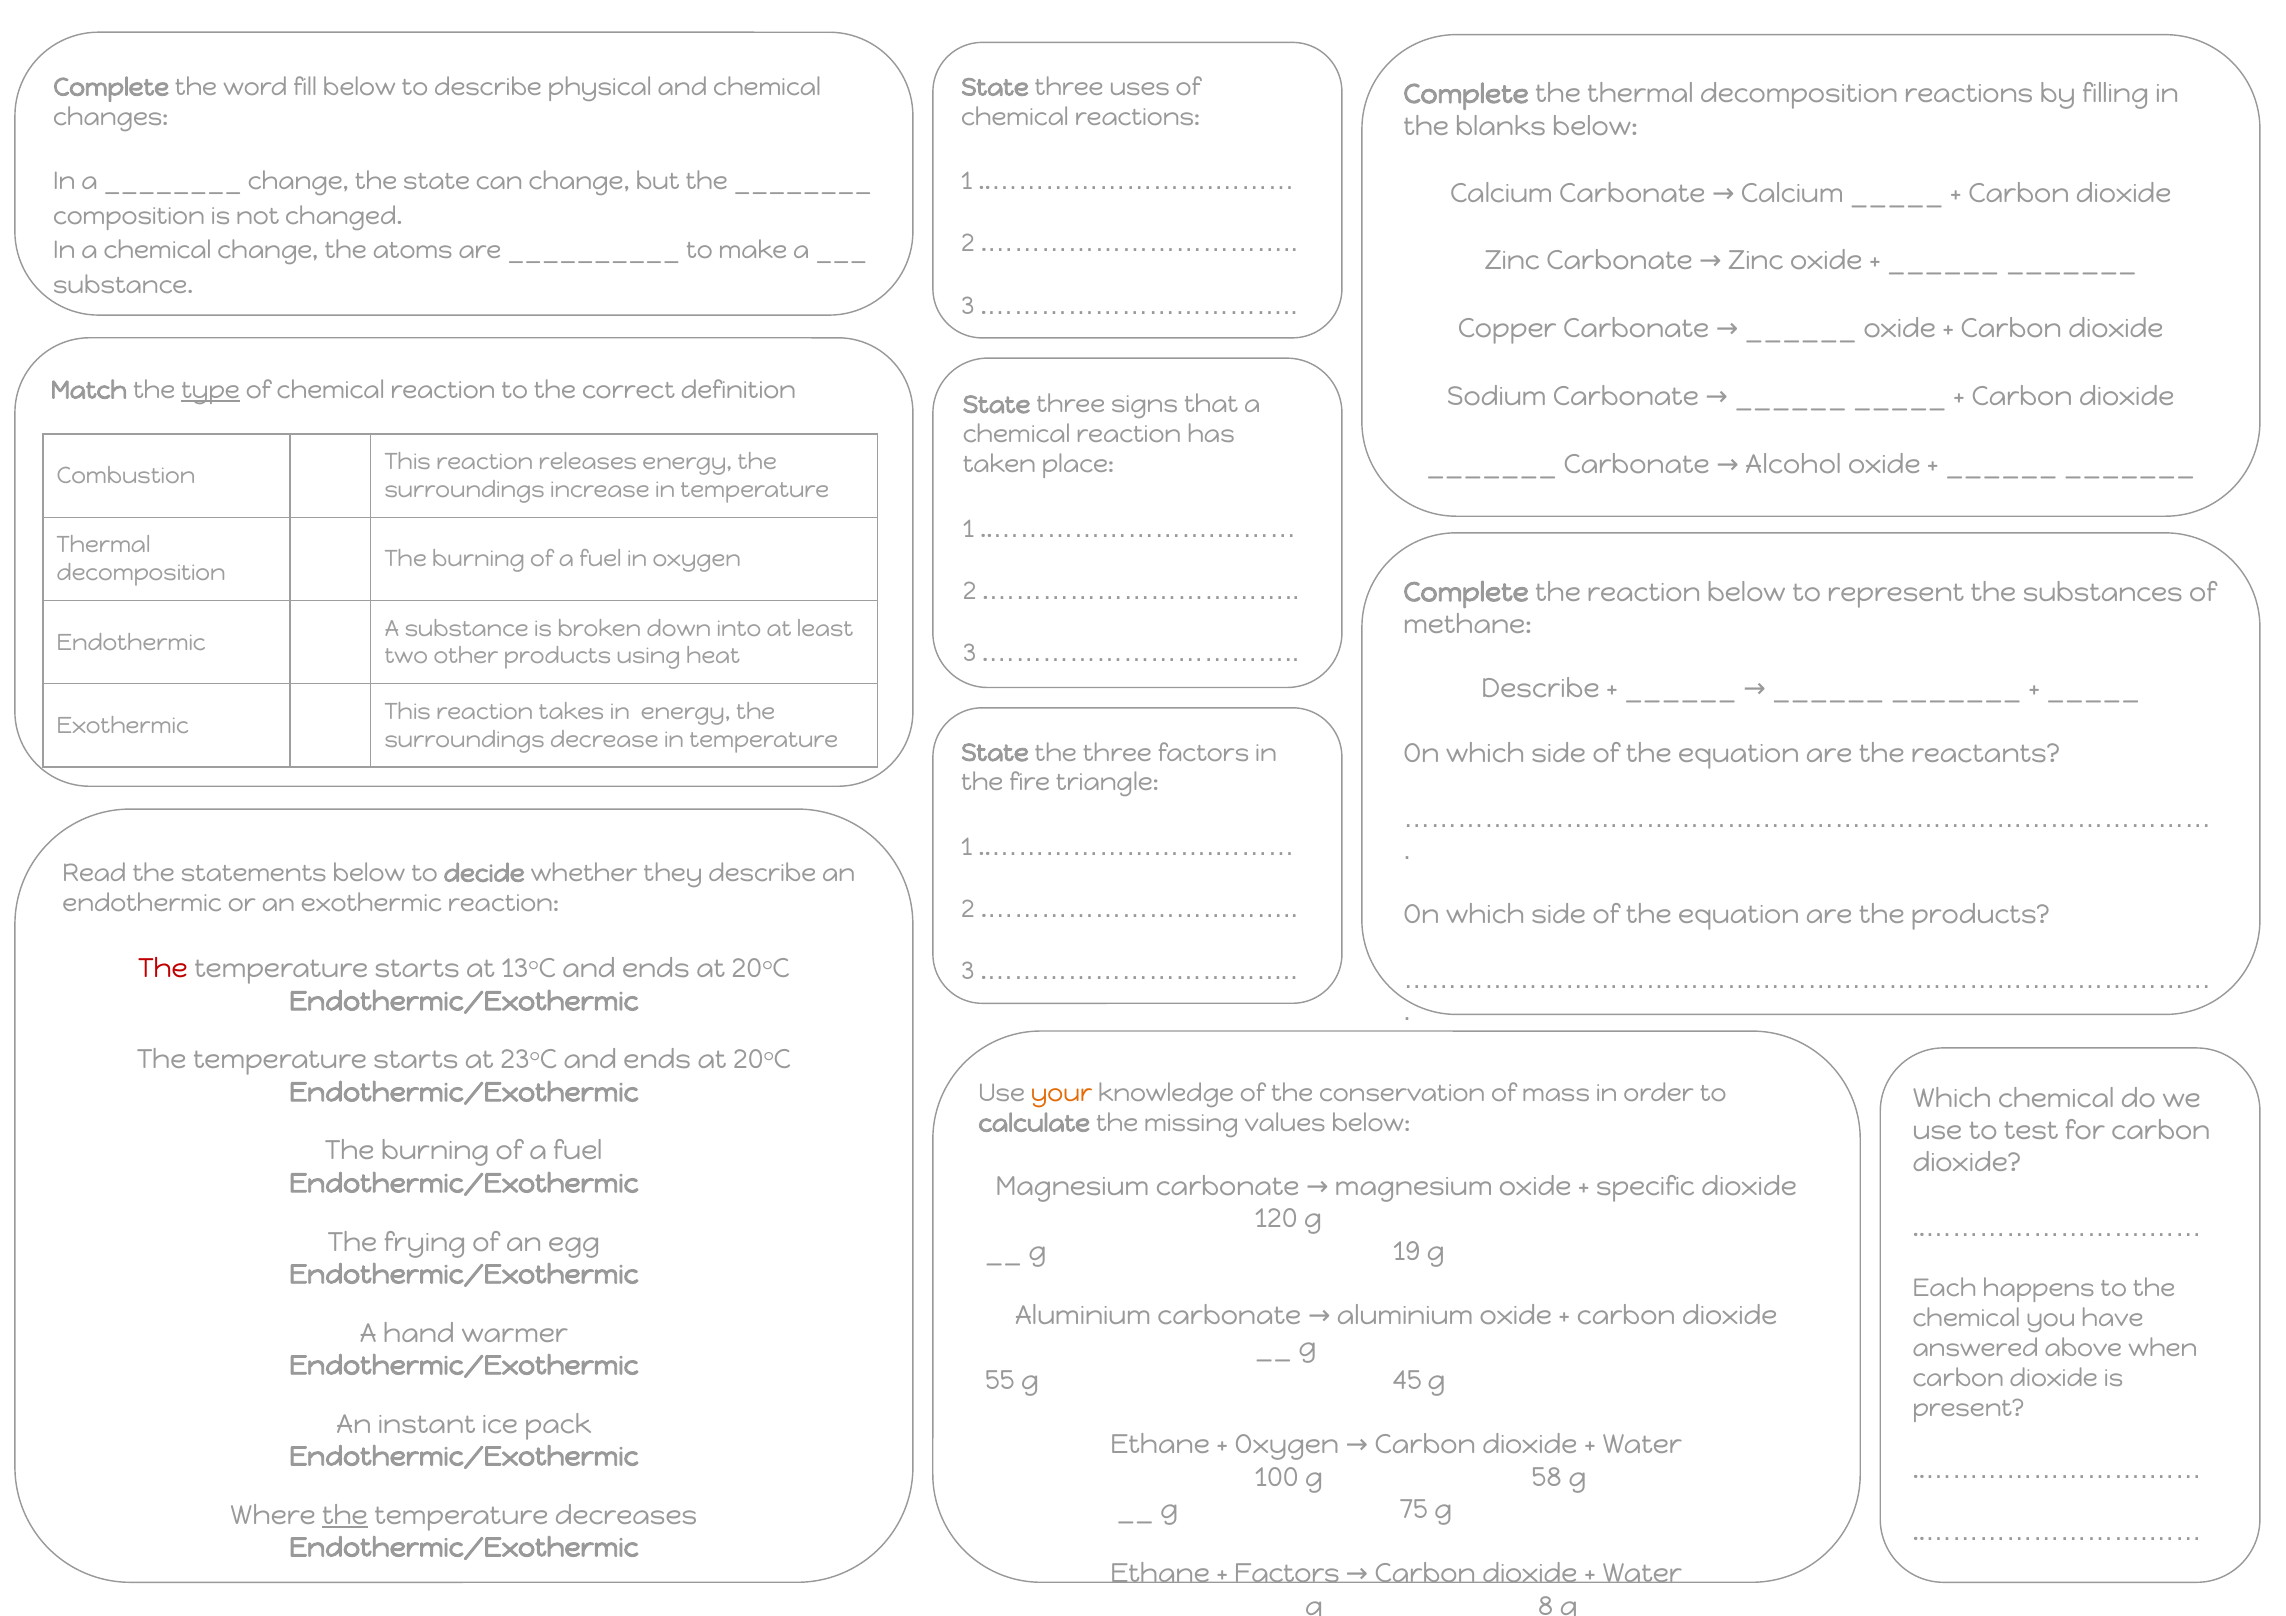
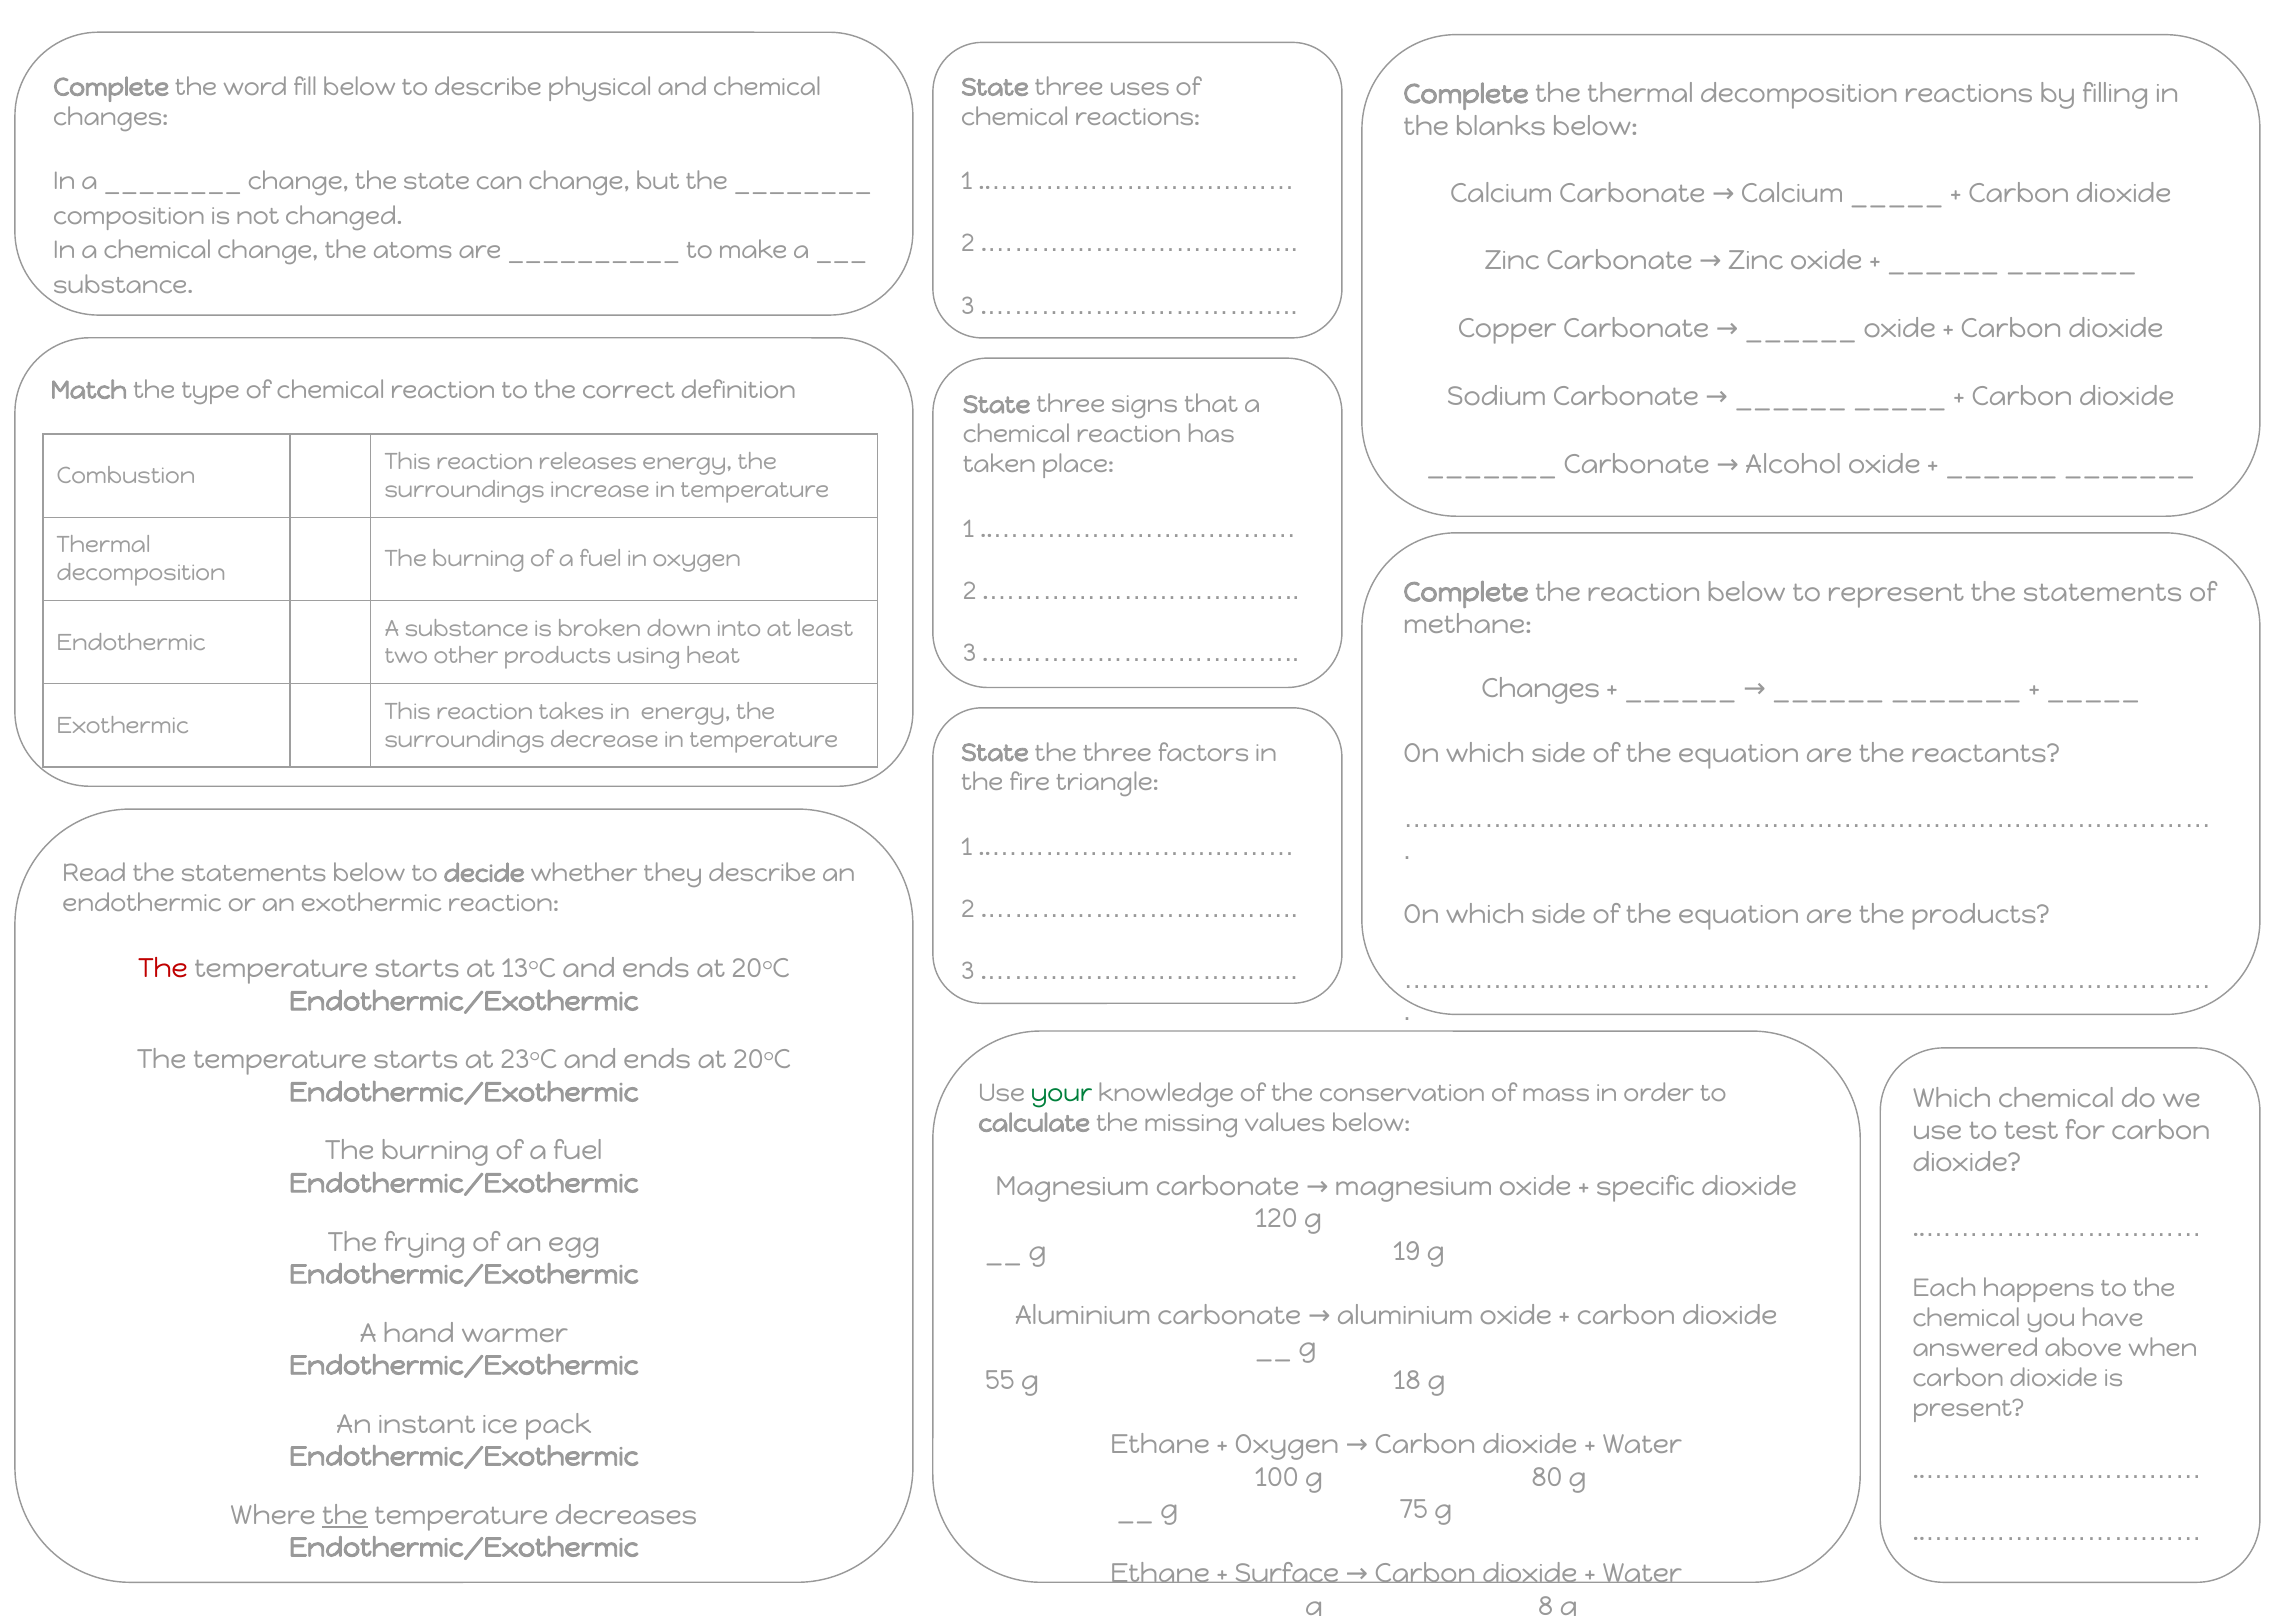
type underline: present -> none
represent the substances: substances -> statements
Describe at (1540, 689): Describe -> Changes
your colour: orange -> green
45: 45 -> 18
58: 58 -> 80
Factors at (1287, 1574): Factors -> Surface
